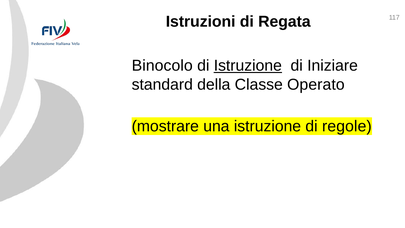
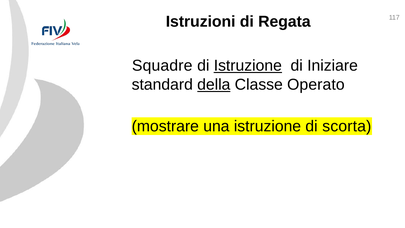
Binocolo: Binocolo -> Squadre
della underline: none -> present
regole: regole -> scorta
